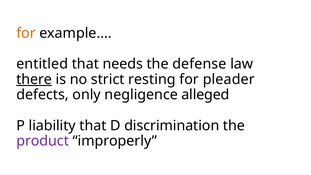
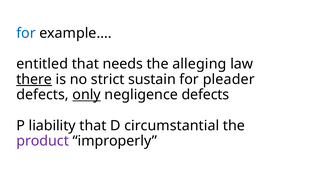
for at (26, 33) colour: orange -> blue
defense: defense -> alleging
resting: resting -> sustain
only underline: none -> present
negligence alleged: alleged -> defects
discrimination: discrimination -> circumstantial
